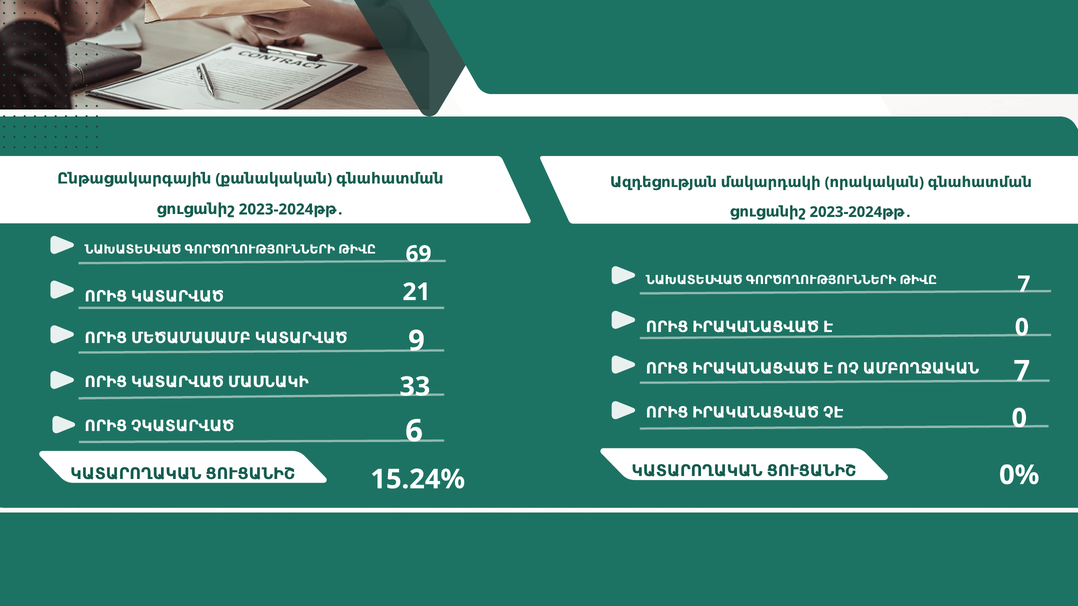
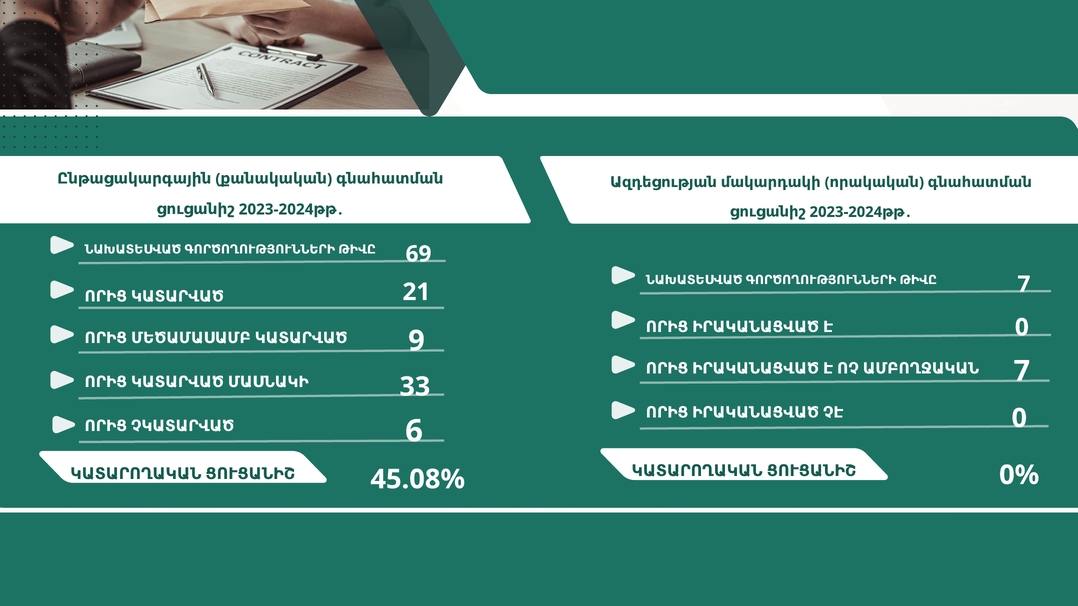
15.24%: 15.24% -> 45.08%
